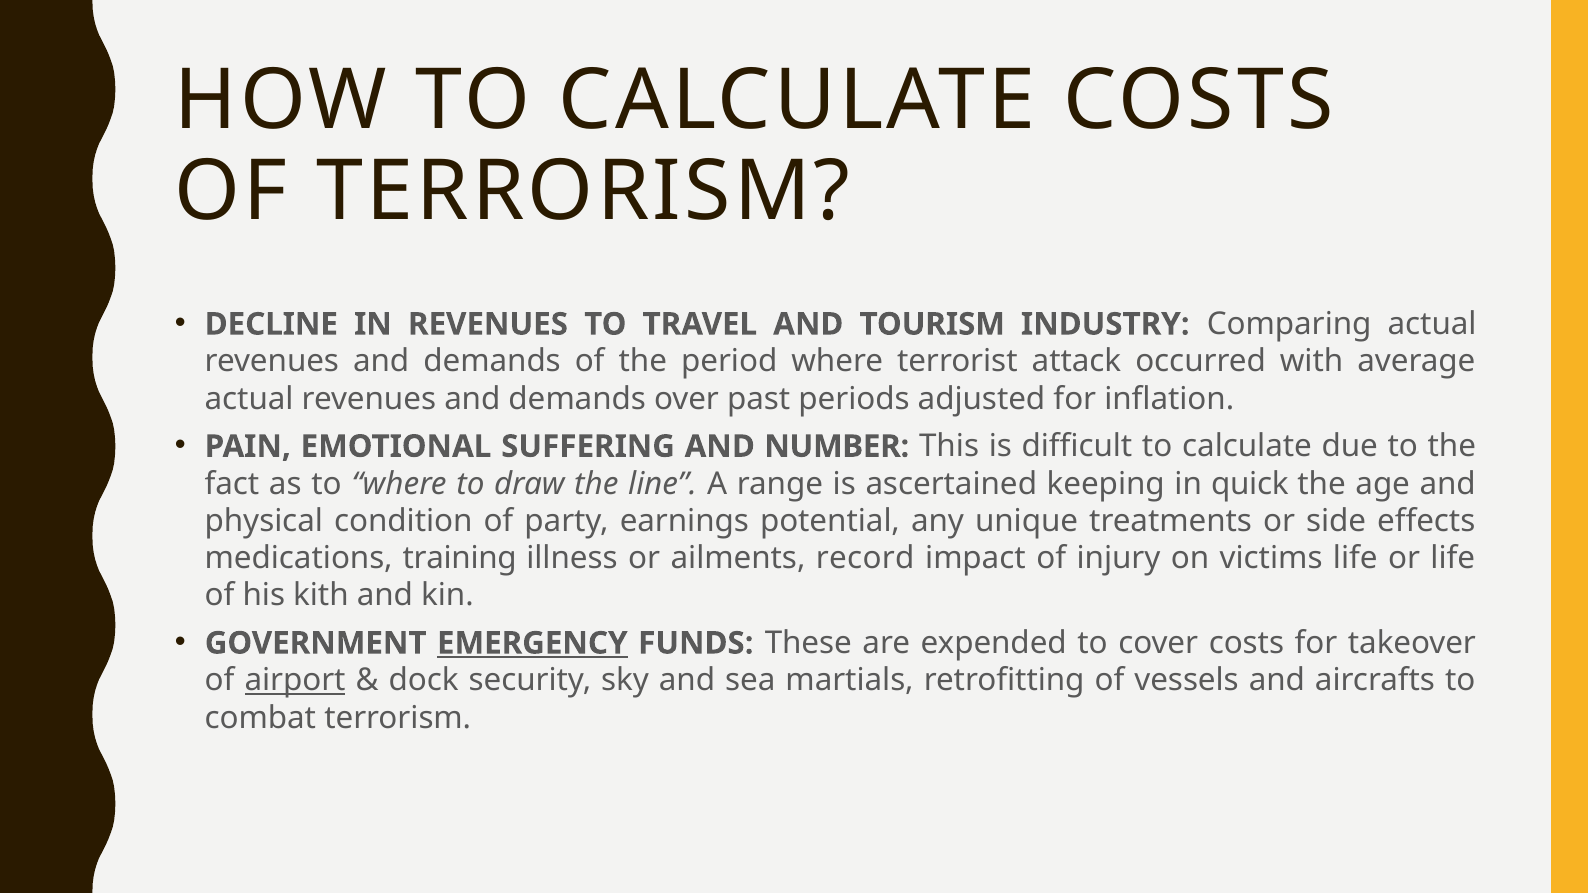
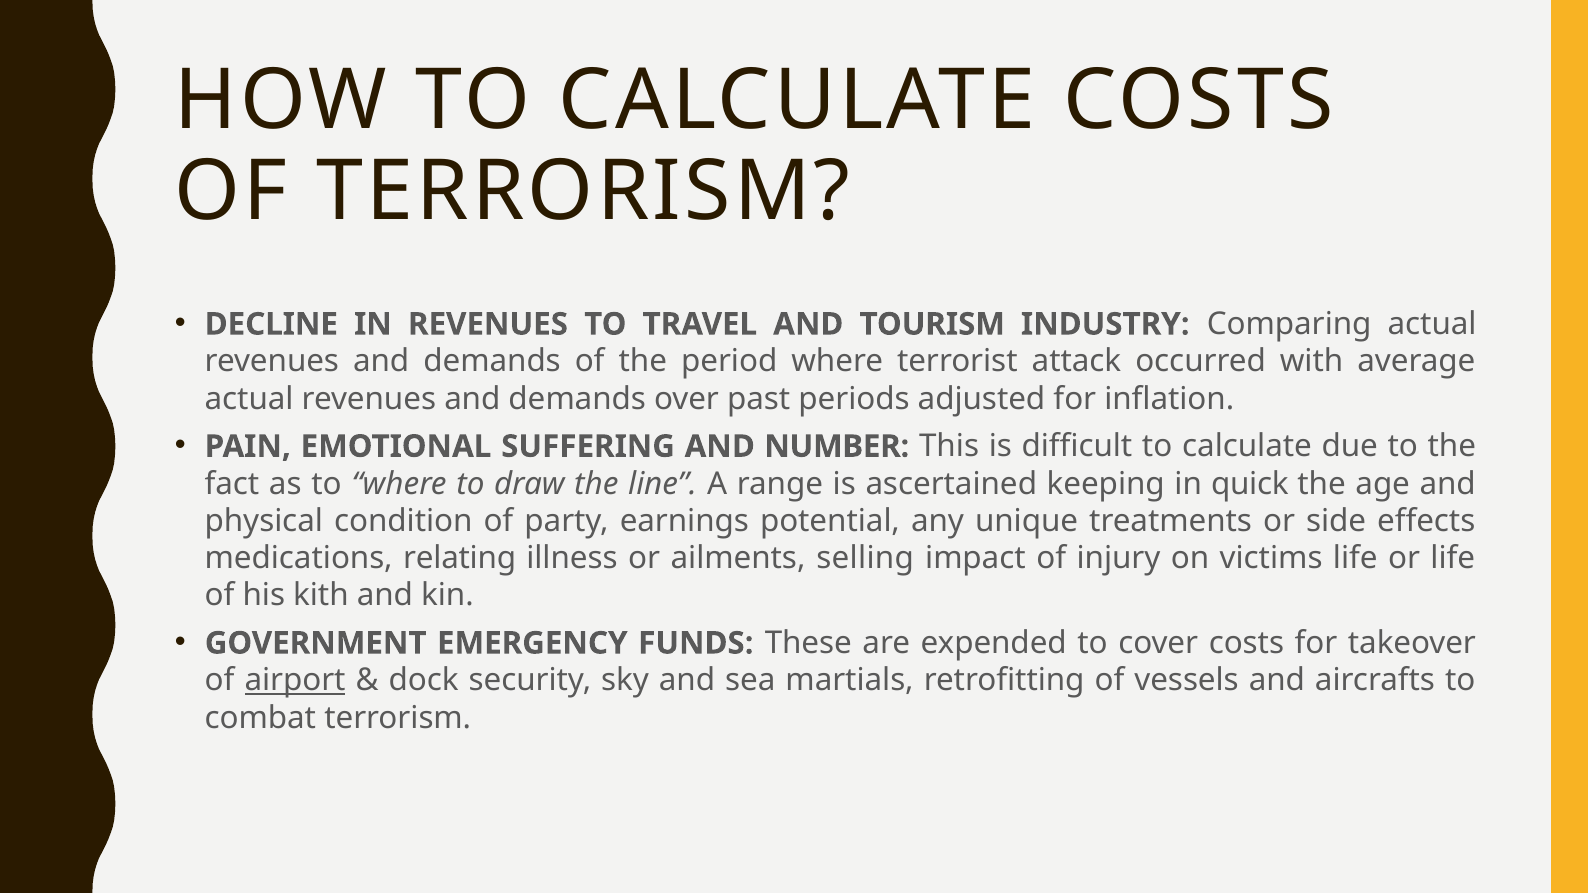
training: training -> relating
record: record -> selling
EMERGENCY underline: present -> none
